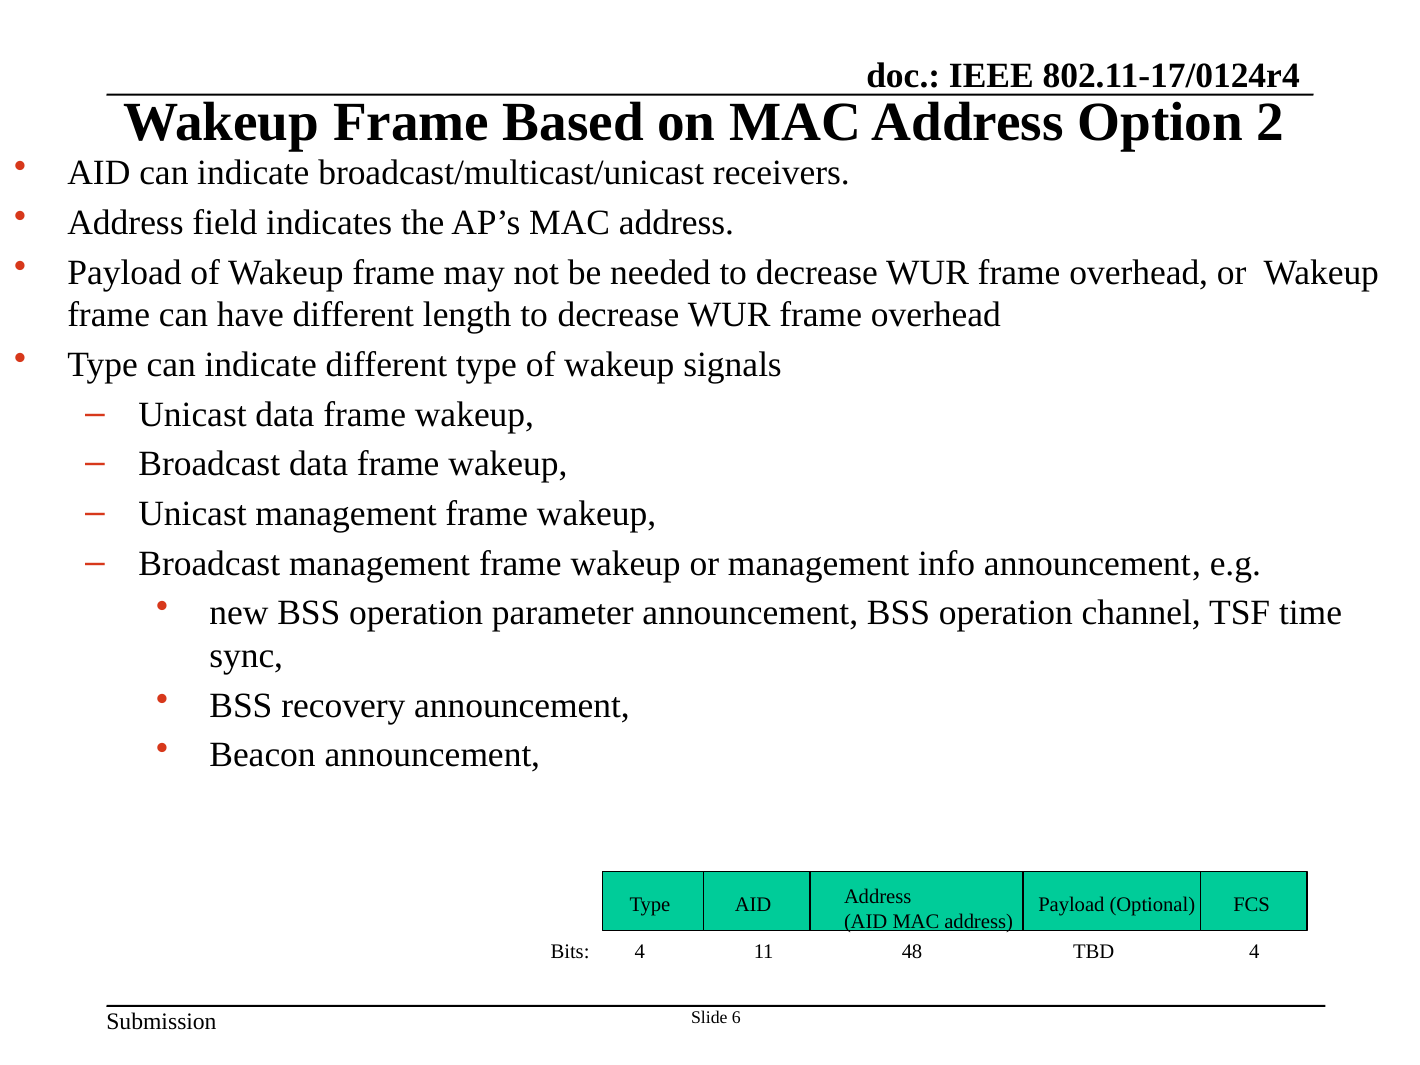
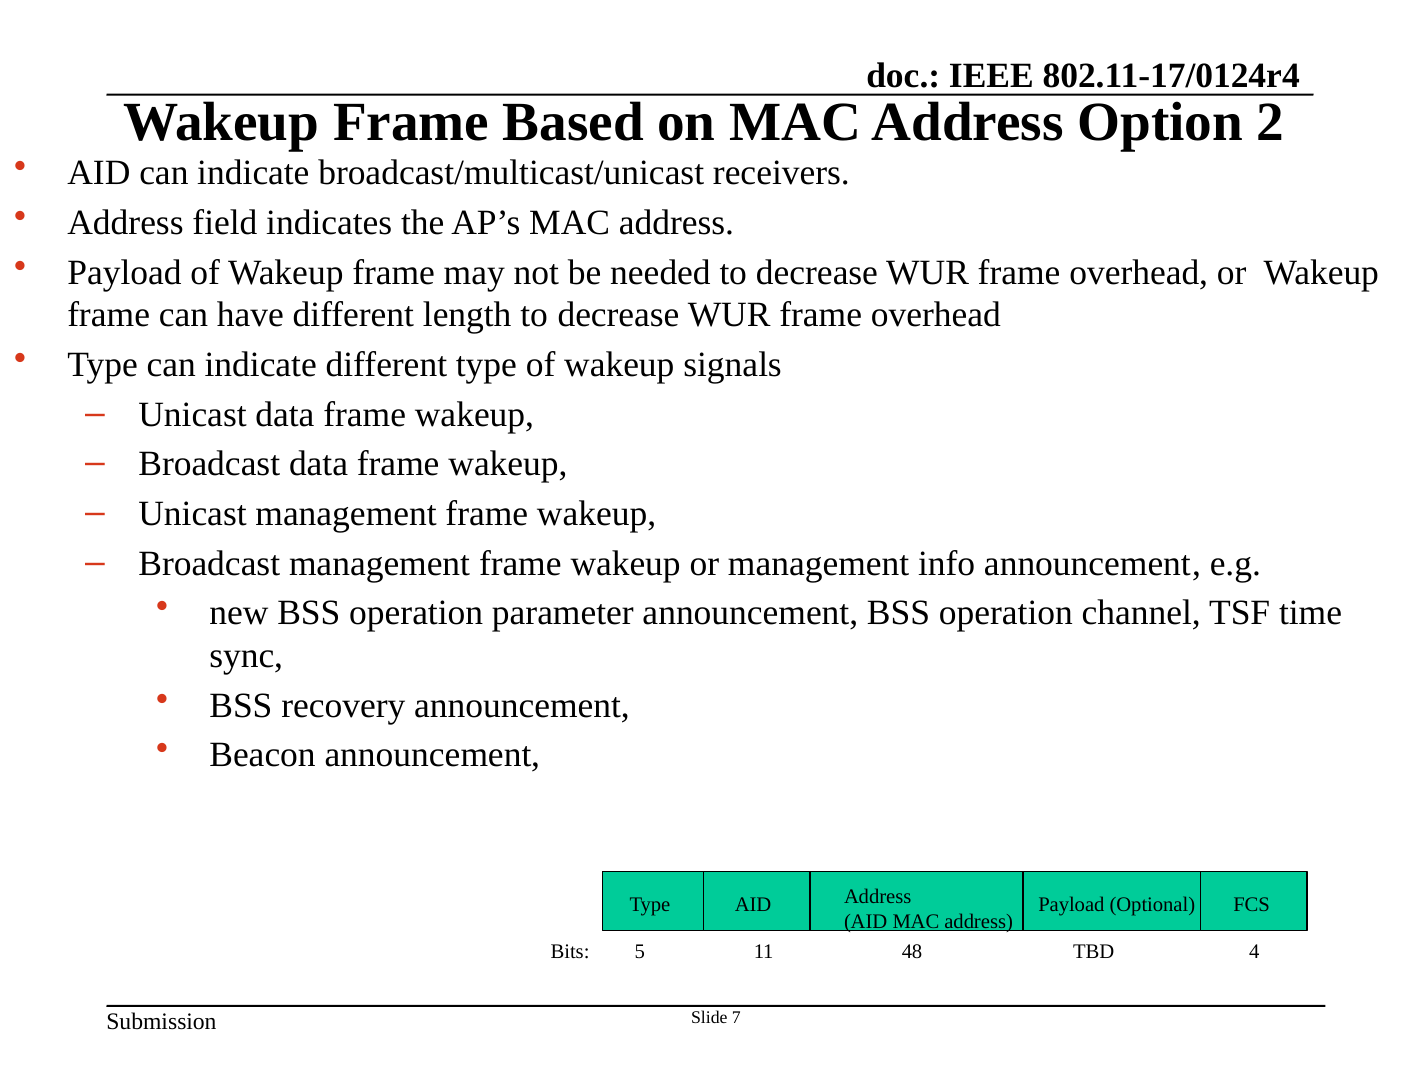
Bits 4: 4 -> 5
6: 6 -> 7
